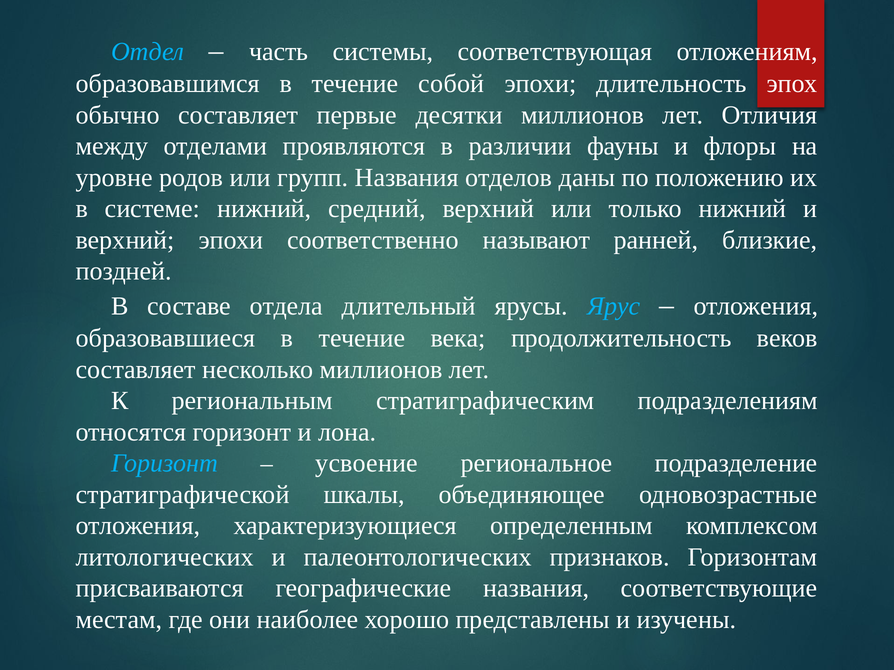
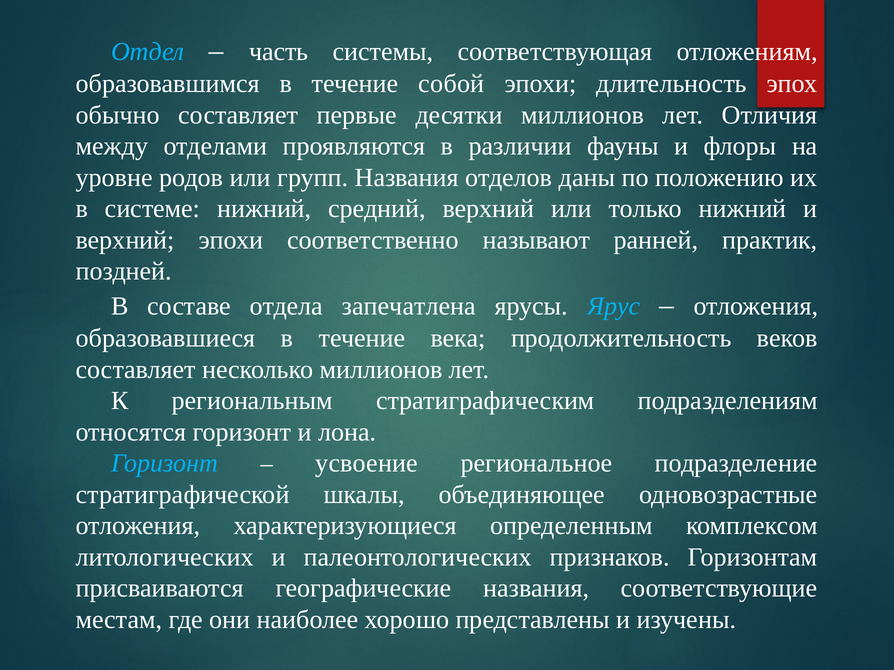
близкие: близкие -> практик
длительный: длительный -> запечатлена
